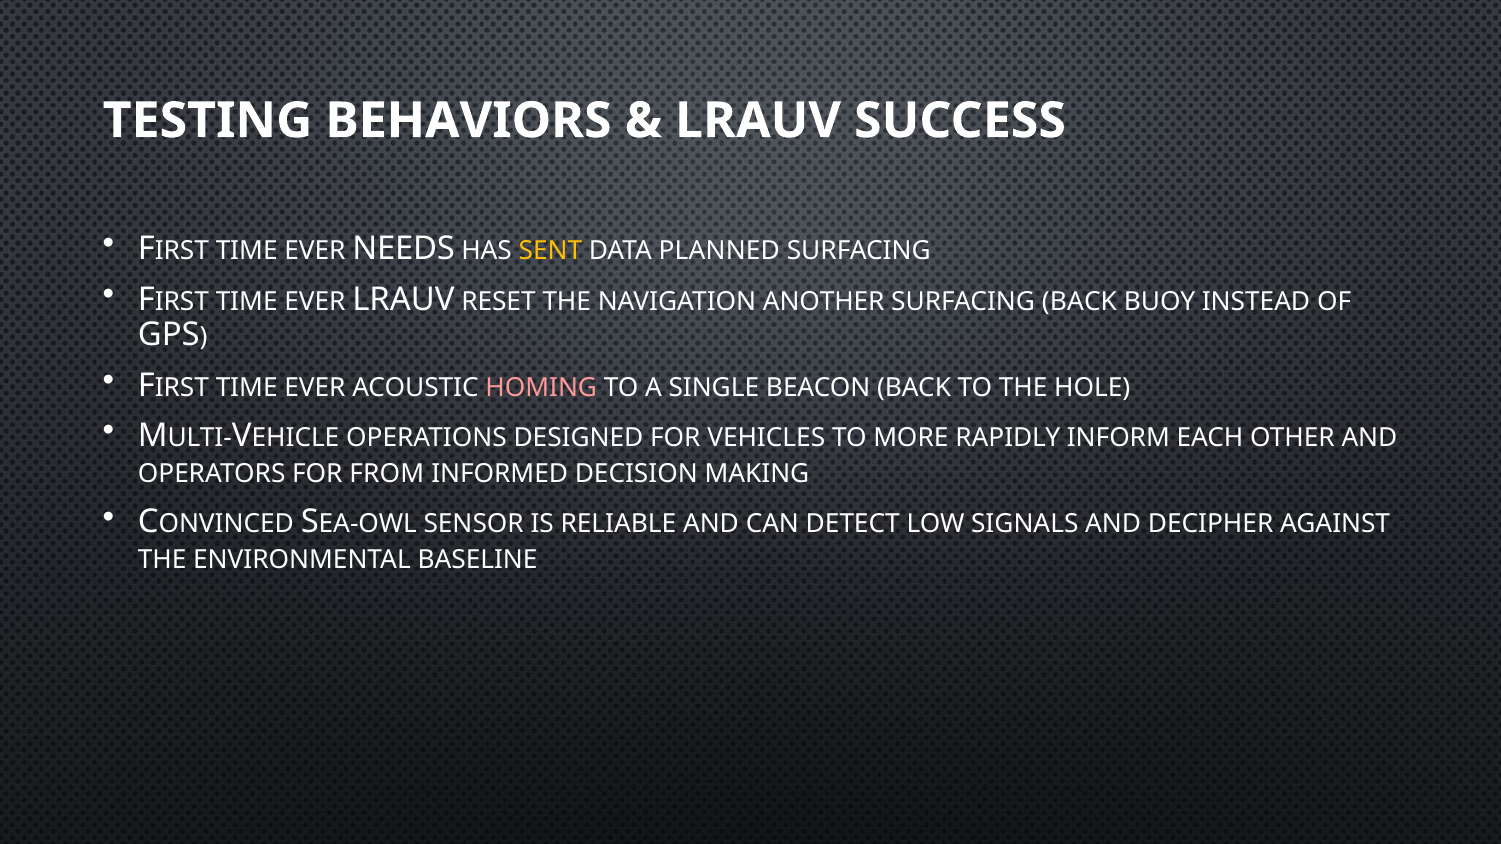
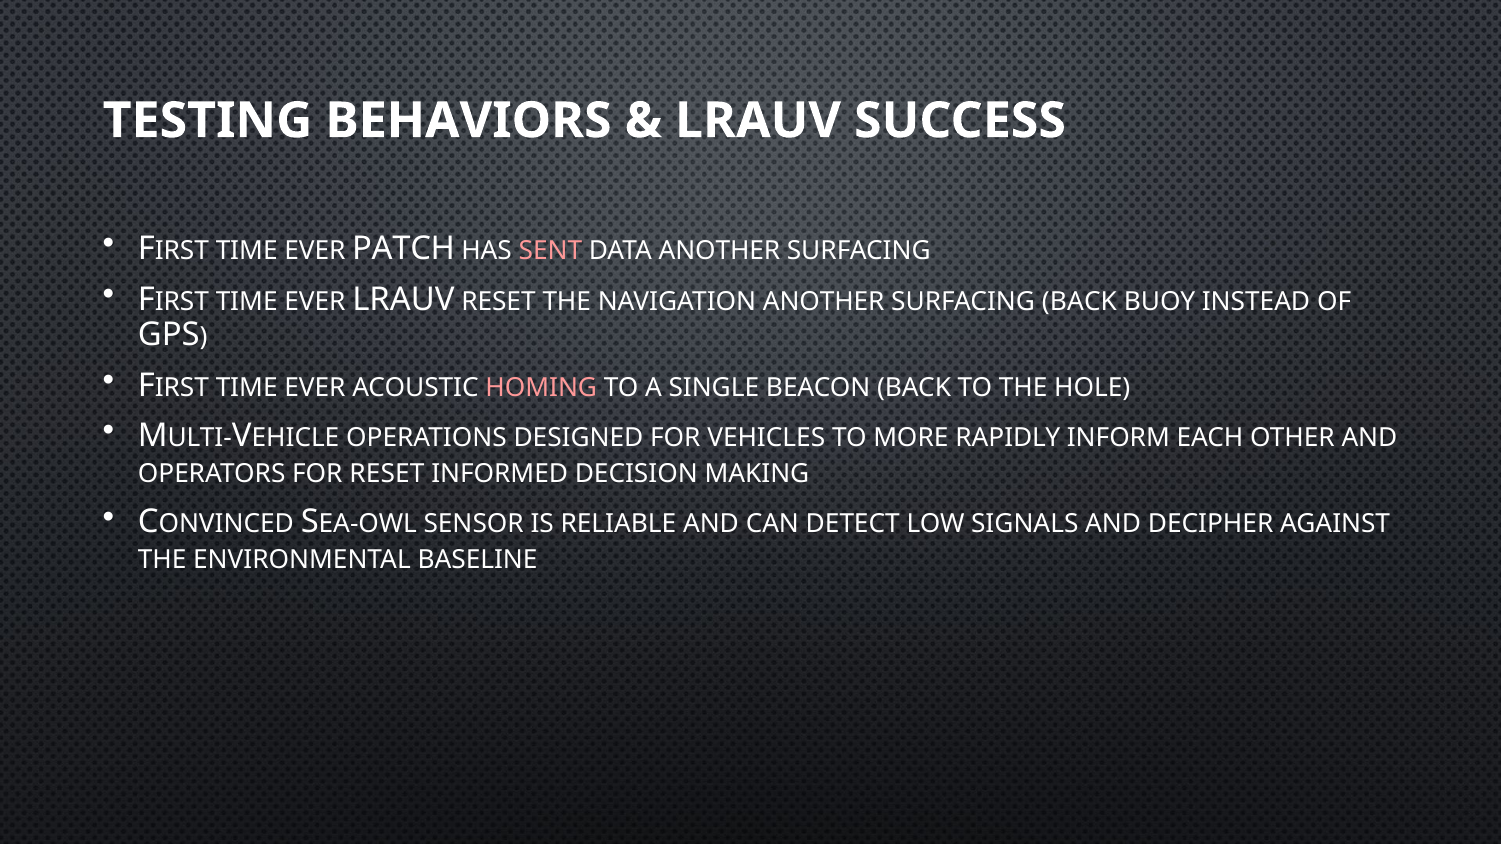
NEEDS: NEEDS -> PATCH
SENT colour: yellow -> pink
DATA PLANNED: PLANNED -> ANOTHER
FOR FROM: FROM -> RESET
